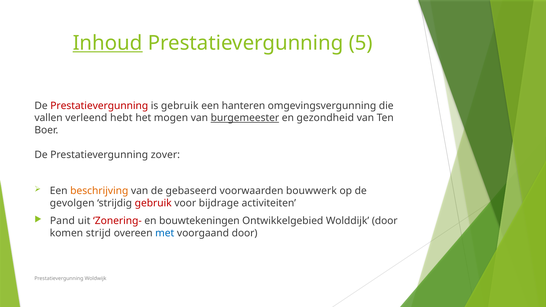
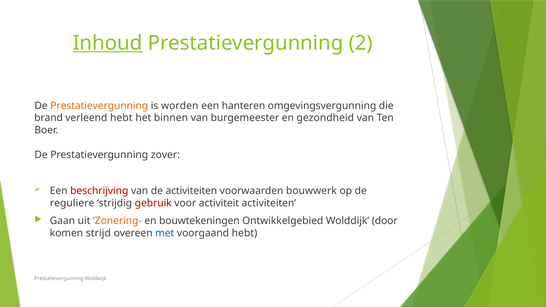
5: 5 -> 2
Prestatievergunning at (99, 106) colour: red -> orange
is gebruik: gebruik -> worden
vallen: vallen -> brand
mogen: mogen -> binnen
burgemeester underline: present -> none
beschrijving colour: orange -> red
de gebaseerd: gebaseerd -> activiteiten
gevolgen: gevolgen -> reguliere
bijdrage: bijdrage -> activiteit
Pand: Pand -> Gaan
Zonering- colour: red -> orange
voorgaand door: door -> hebt
